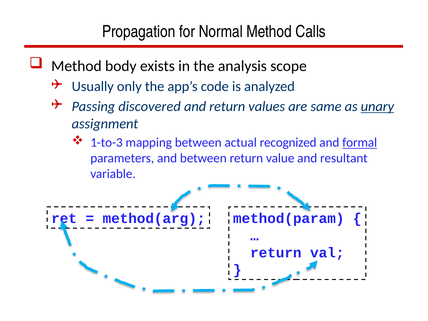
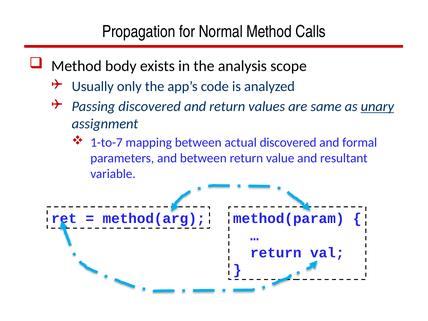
1-to-3: 1-to-3 -> 1-to-7
actual recognized: recognized -> discovered
formal underline: present -> none
